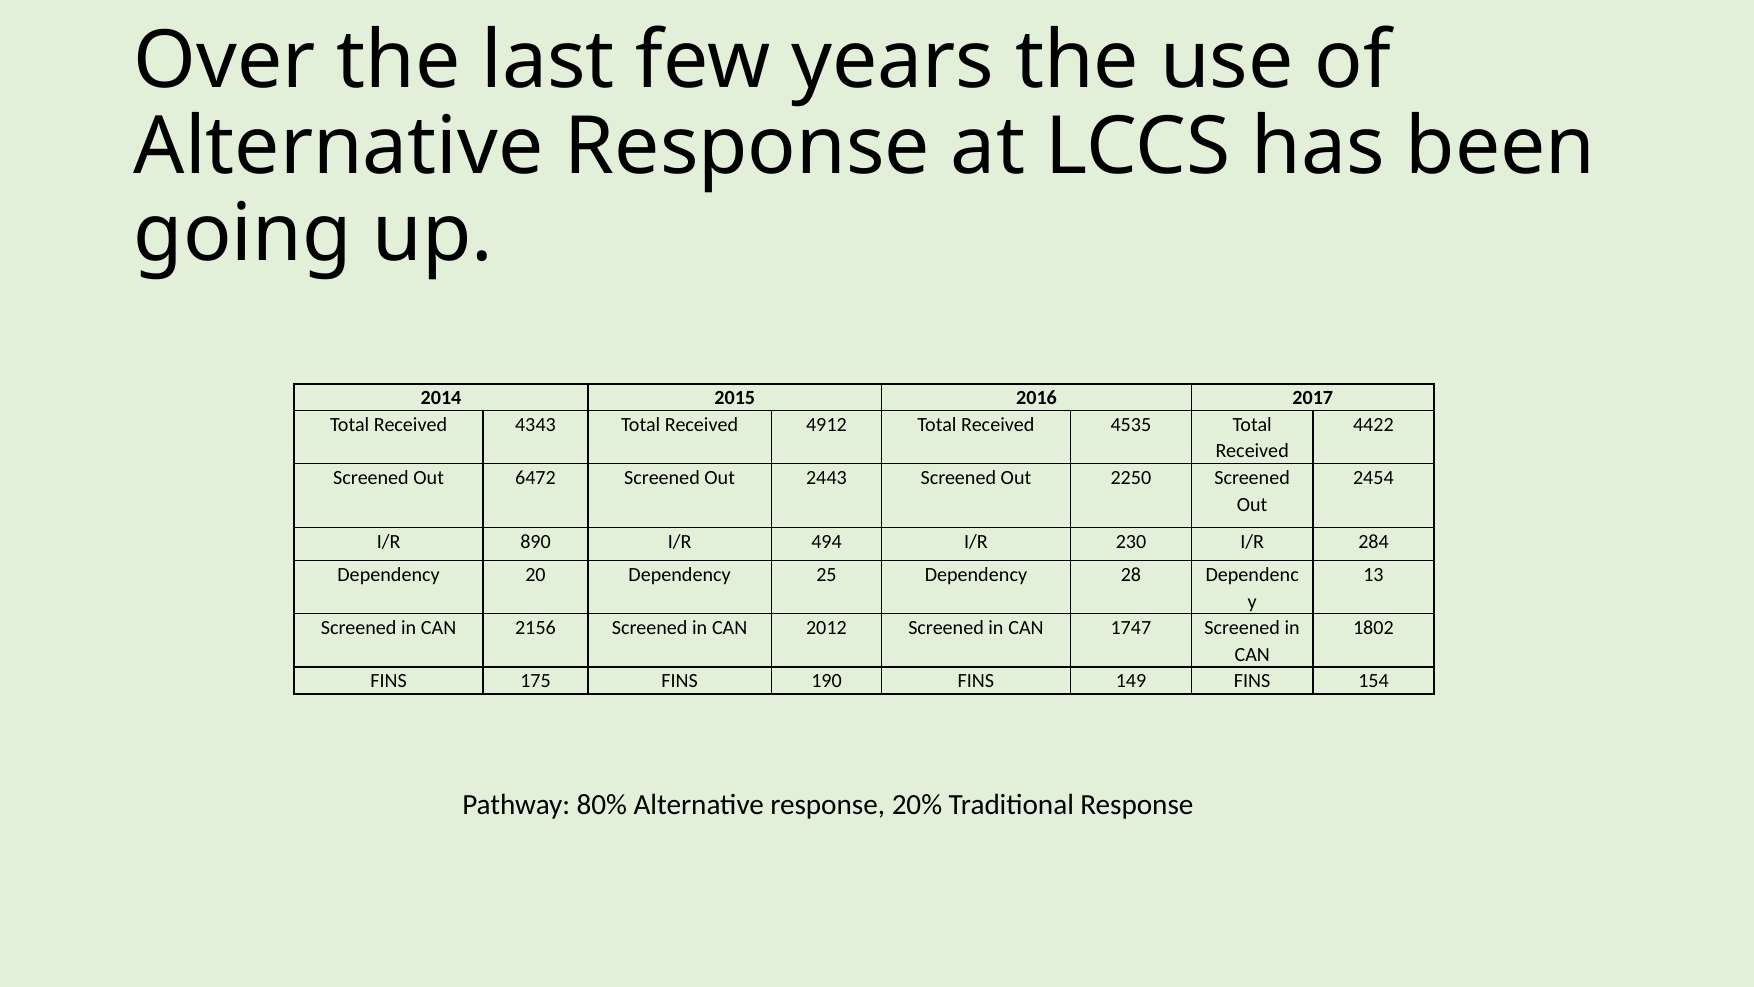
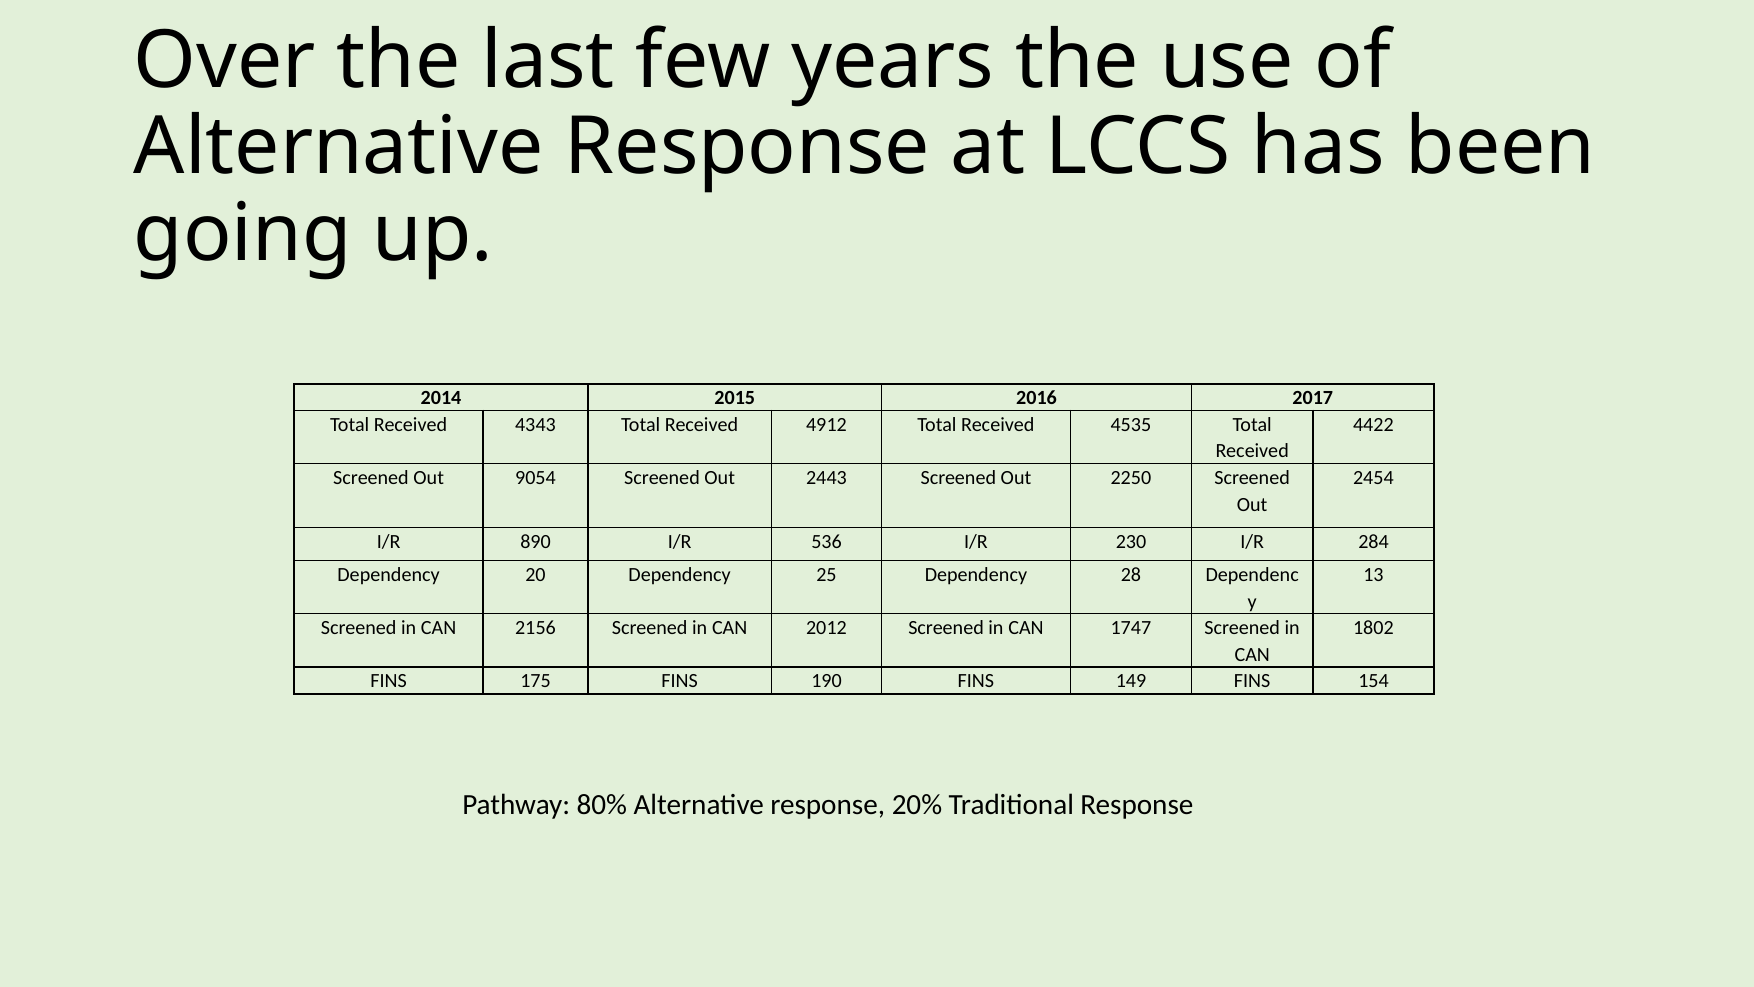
6472: 6472 -> 9054
494: 494 -> 536
